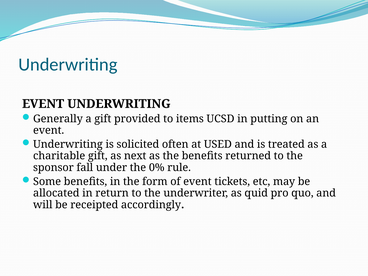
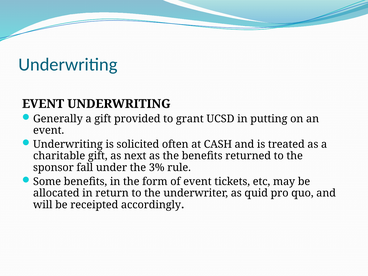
items: items -> grant
USED: USED -> CASH
0%: 0% -> 3%
